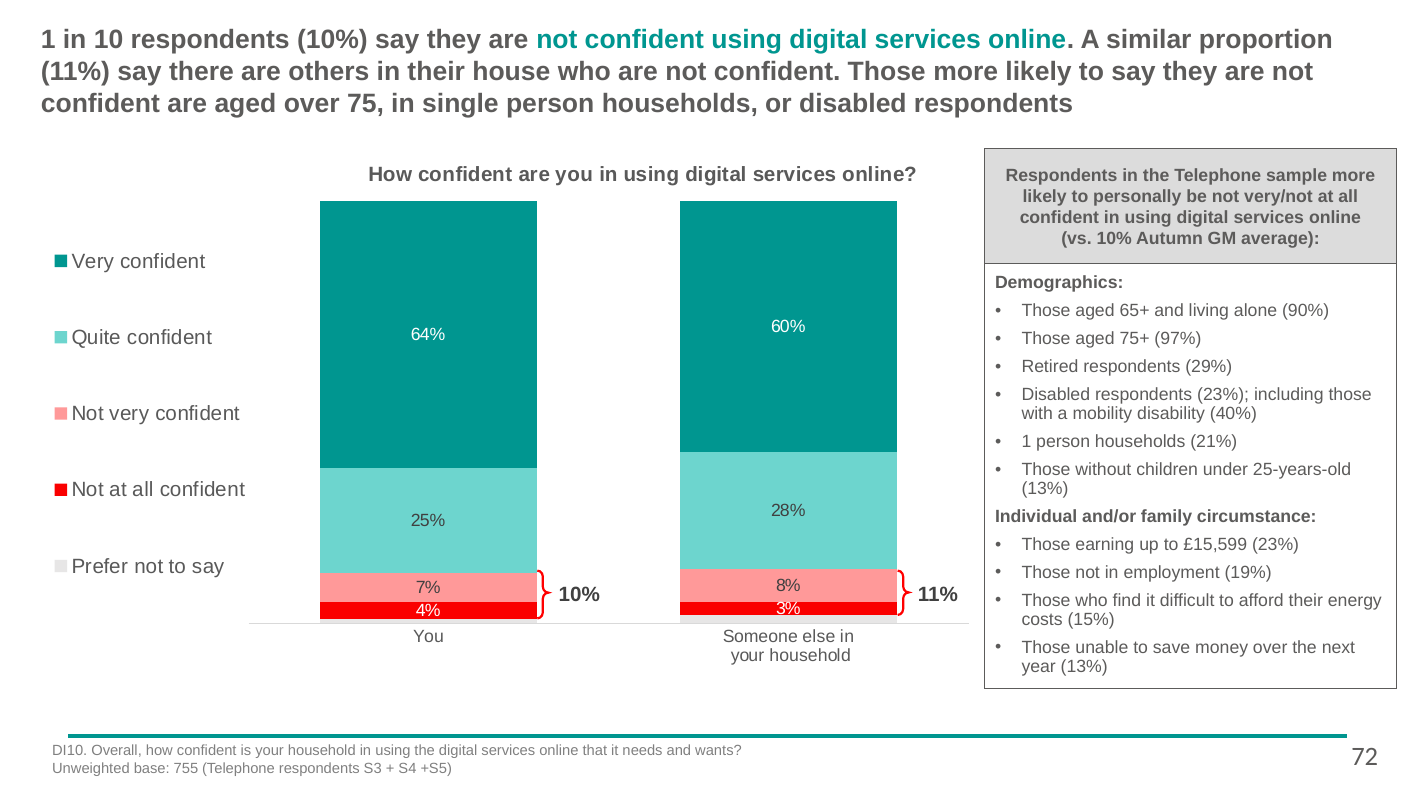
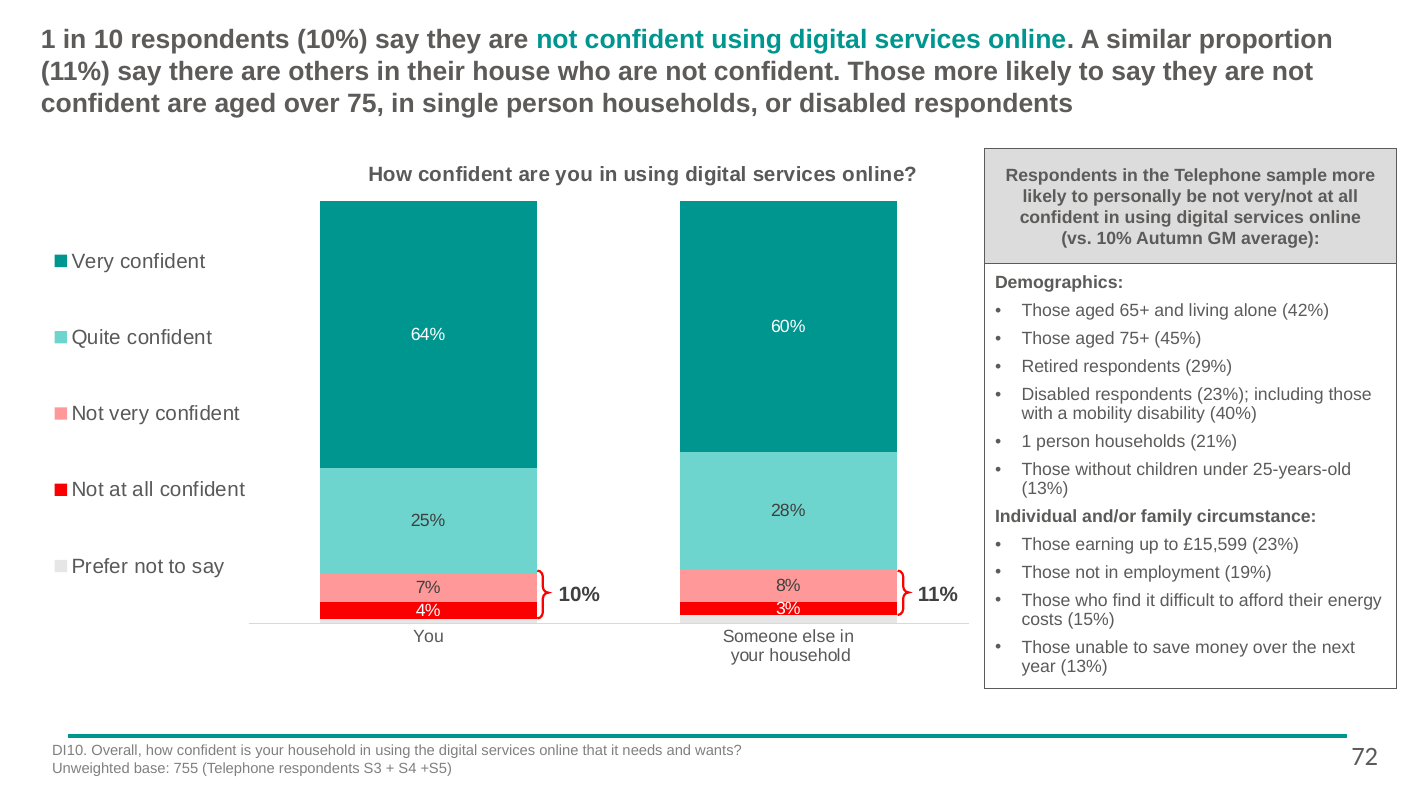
90%: 90% -> 42%
97%: 97% -> 45%
